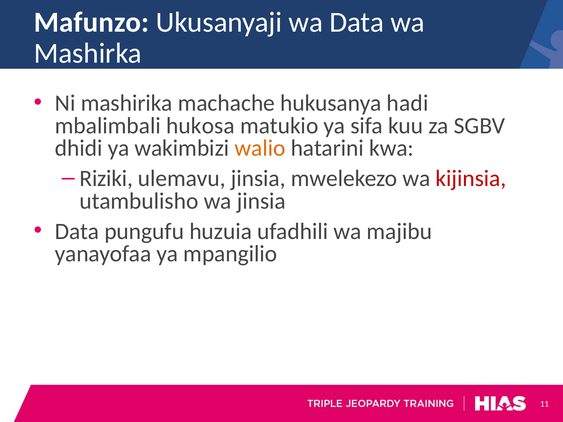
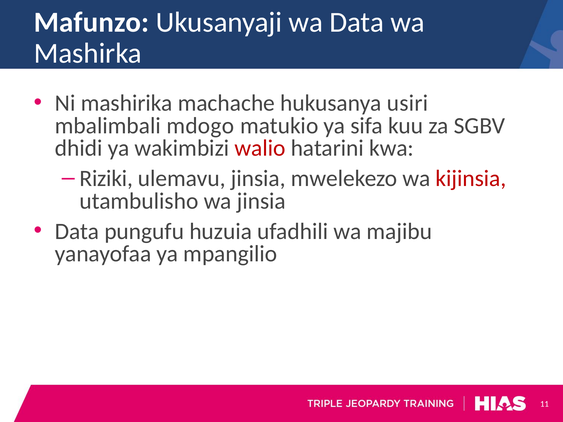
hadi: hadi -> usiri
hukosa: hukosa -> mdogo
walio colour: orange -> red
